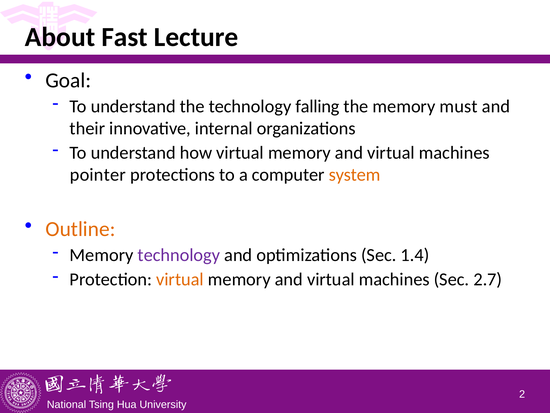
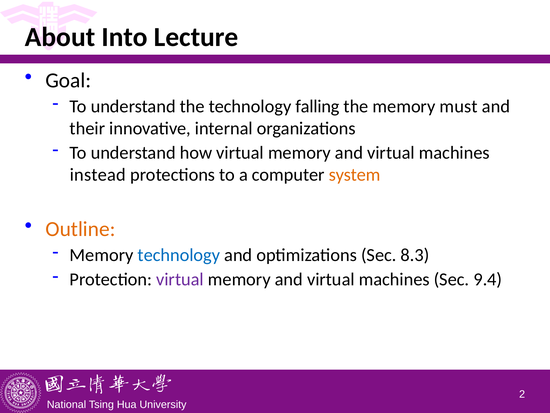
Fast: Fast -> Into
pointer: pointer -> instead
technology at (179, 255) colour: purple -> blue
1.4: 1.4 -> 8.3
virtual at (180, 279) colour: orange -> purple
2.7: 2.7 -> 9.4
